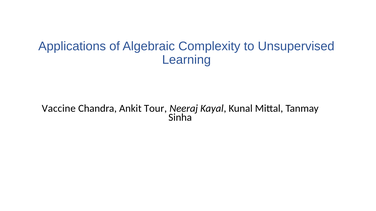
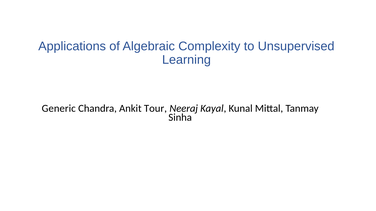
Vaccine: Vaccine -> Generic
